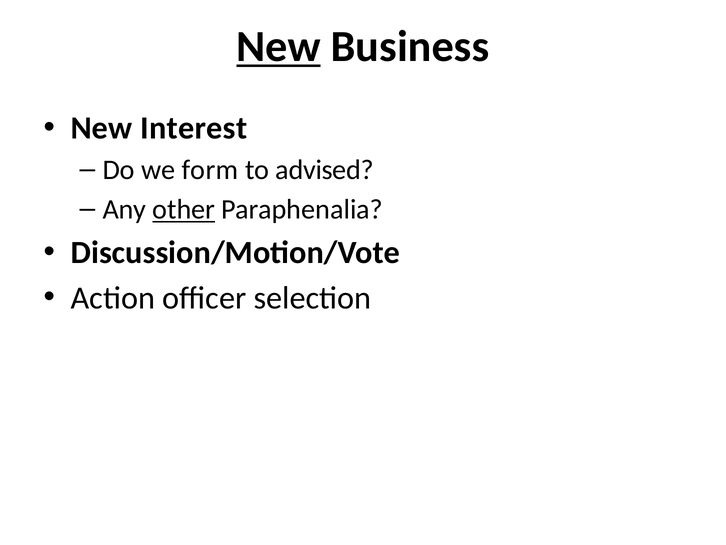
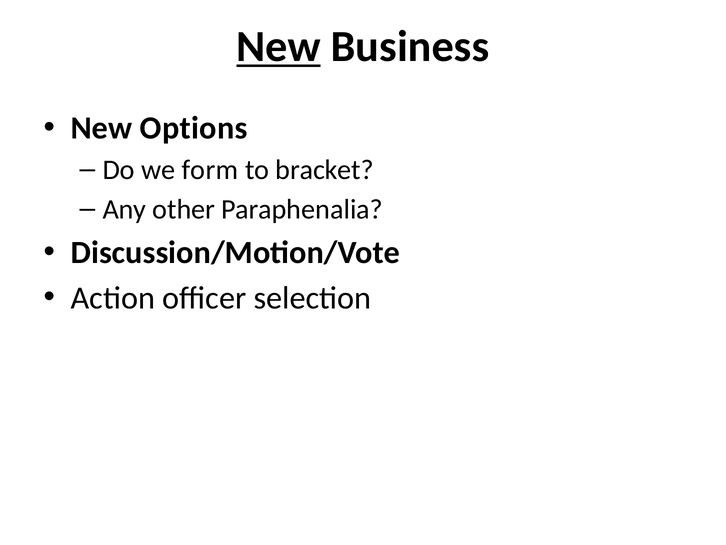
Interest: Interest -> Options
advised: advised -> bracket
other underline: present -> none
